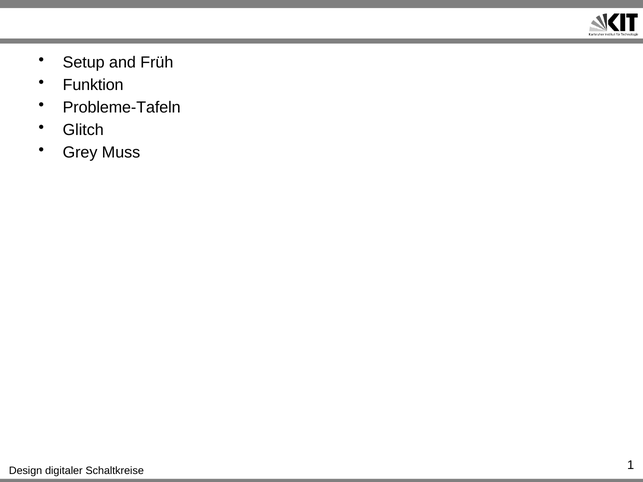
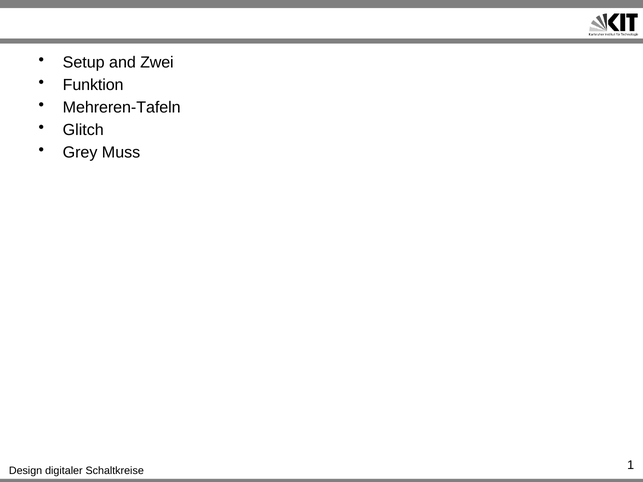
Früh: Früh -> Zwei
Probleme-Tafeln: Probleme-Tafeln -> Mehreren-Tafeln
